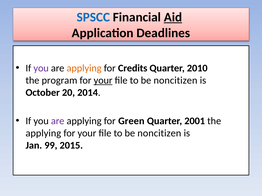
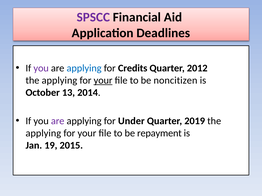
SPSCC colour: blue -> purple
Aid underline: present -> none
applying at (84, 68) colour: orange -> blue
2010: 2010 -> 2012
program at (59, 80): program -> applying
20: 20 -> 13
Green: Green -> Under
2001: 2001 -> 2019
noncitizen at (159, 134): noncitizen -> repayment
99: 99 -> 19
